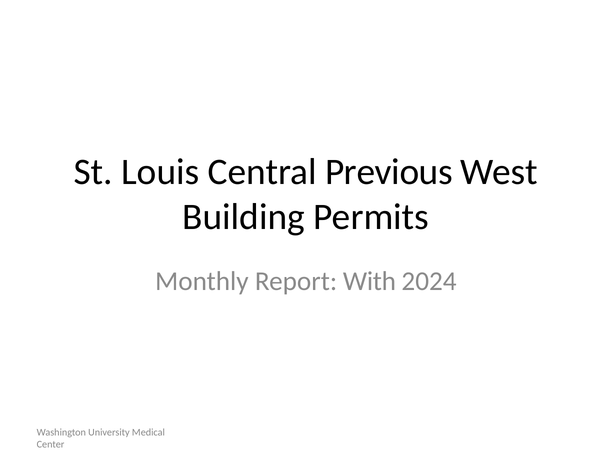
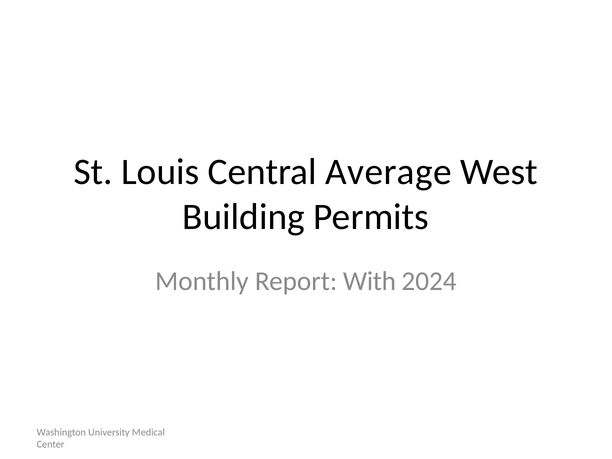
Previous: Previous -> Average
